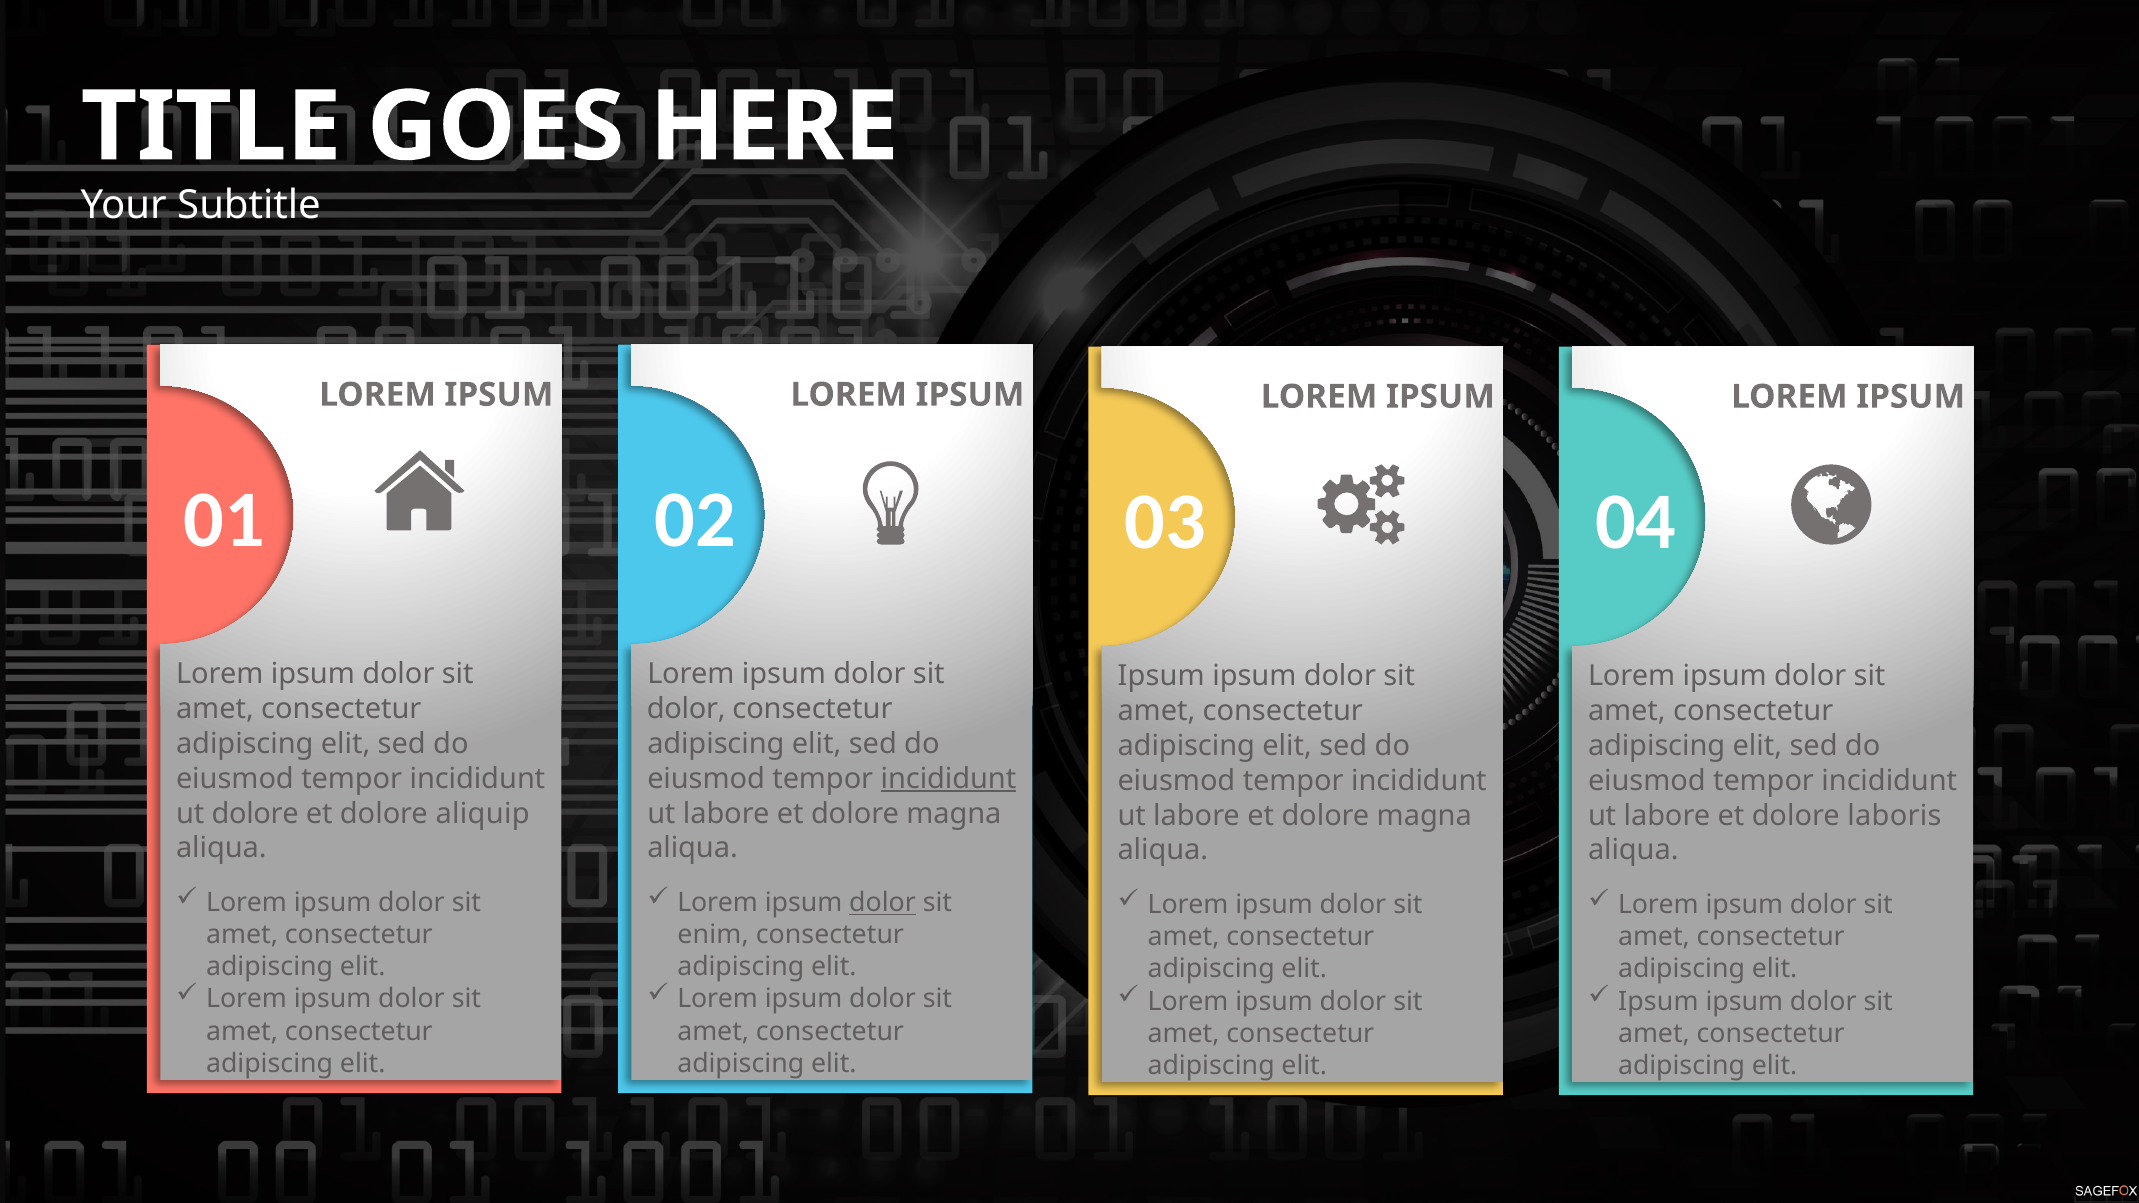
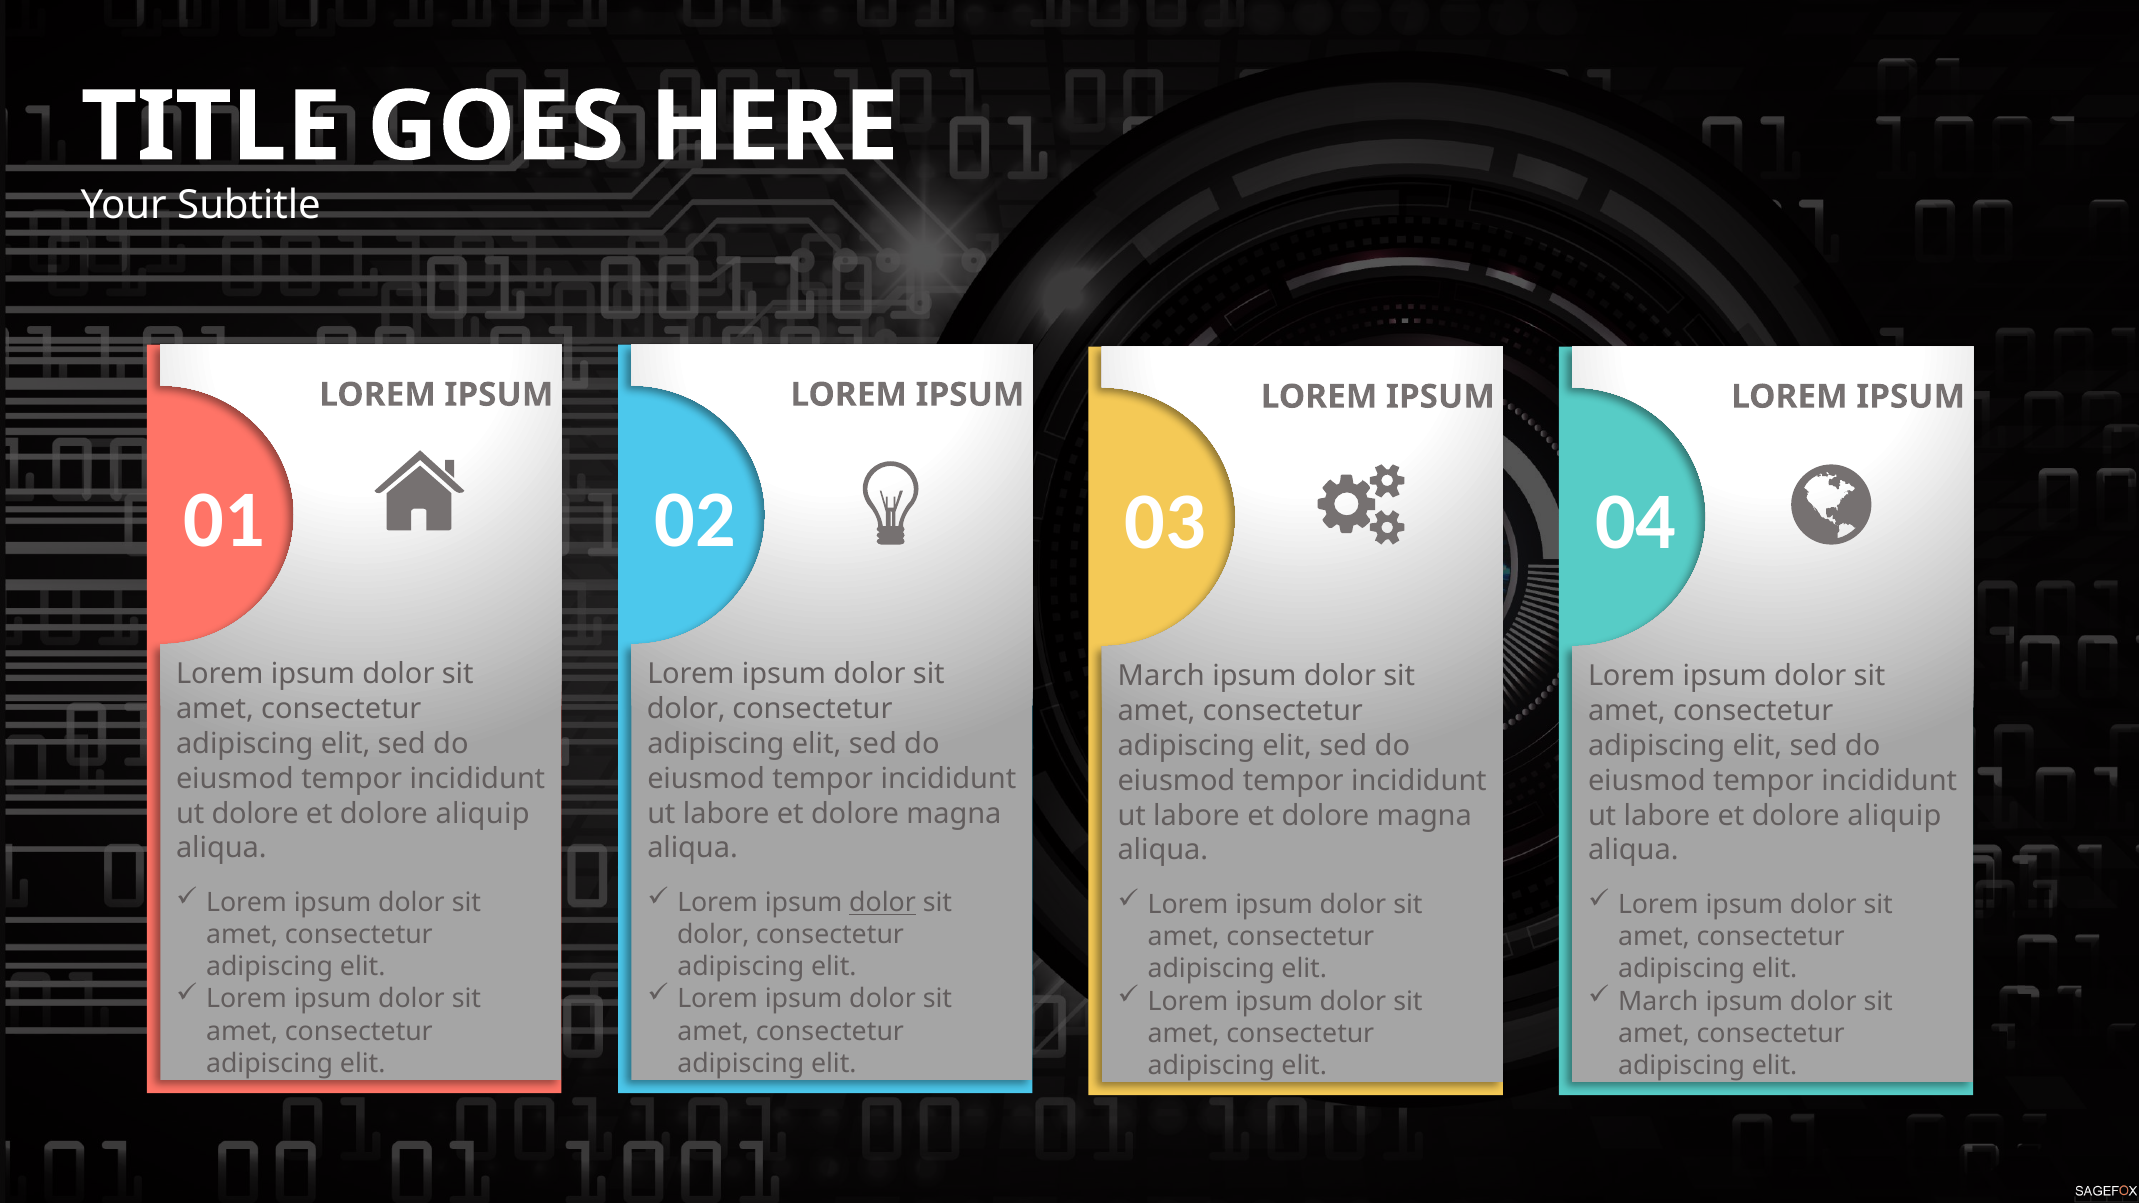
Ipsum at (1161, 676): Ipsum -> March
incididunt at (949, 779) underline: present -> none
labore et dolore laboris: laboris -> aliquip
enim at (713, 935): enim -> dolor
Ipsum at (1658, 1001): Ipsum -> March
